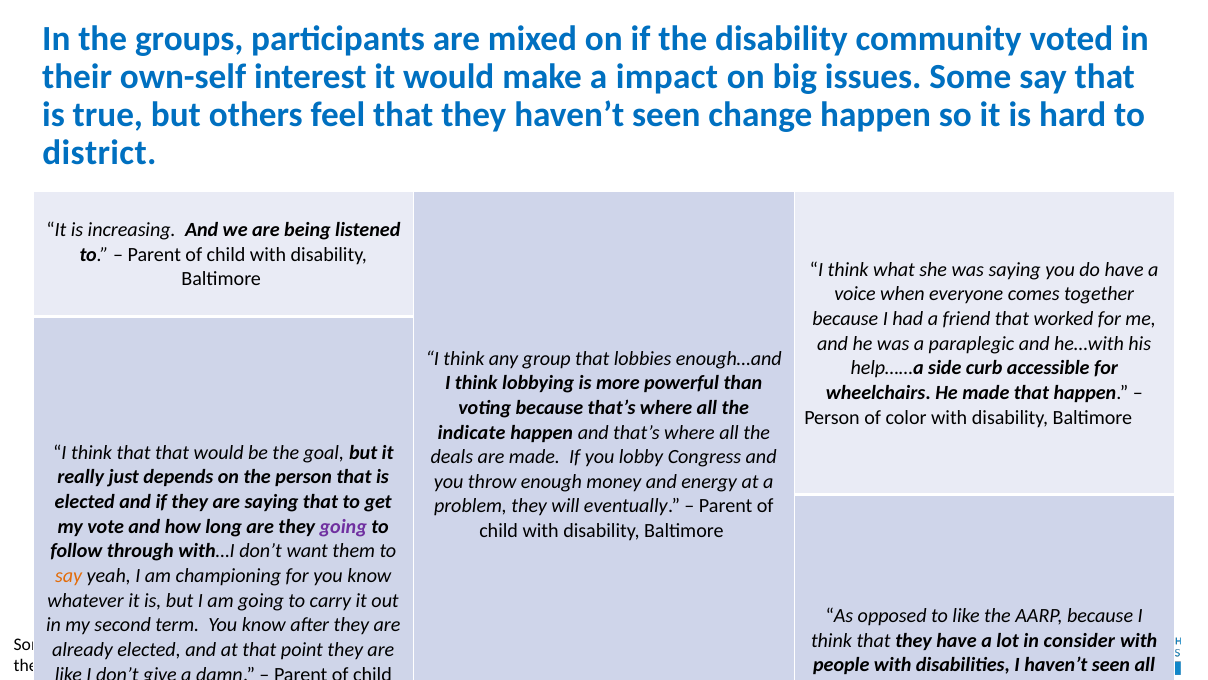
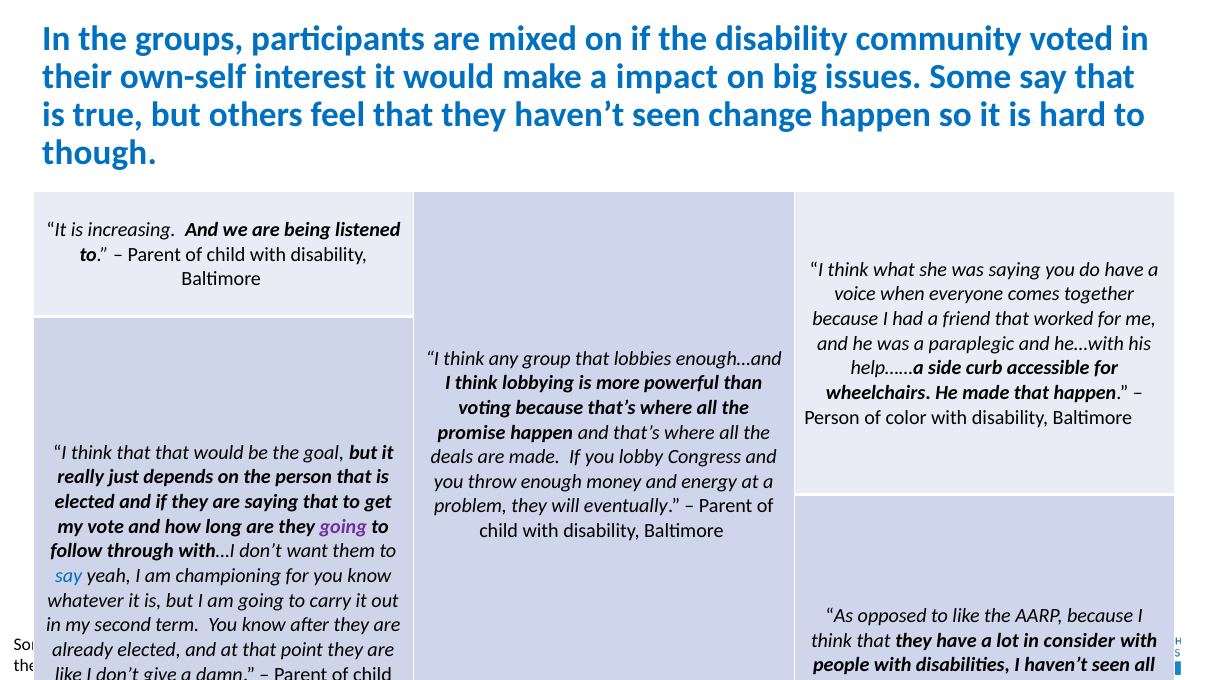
district: district -> though
indicate: indicate -> promise
say at (69, 575) colour: orange -> blue
